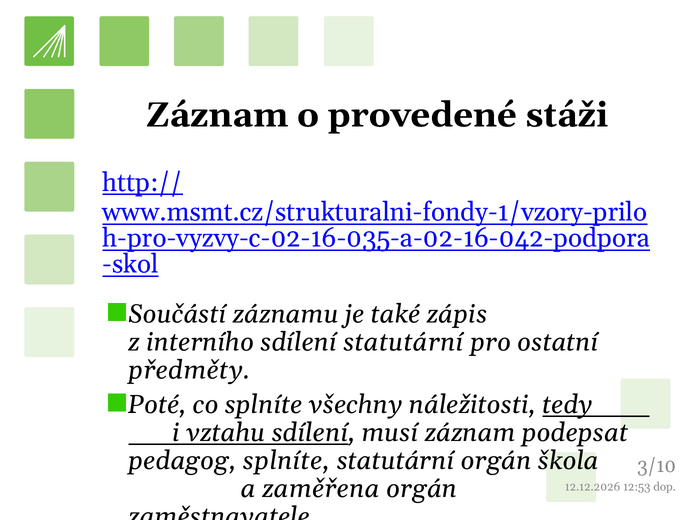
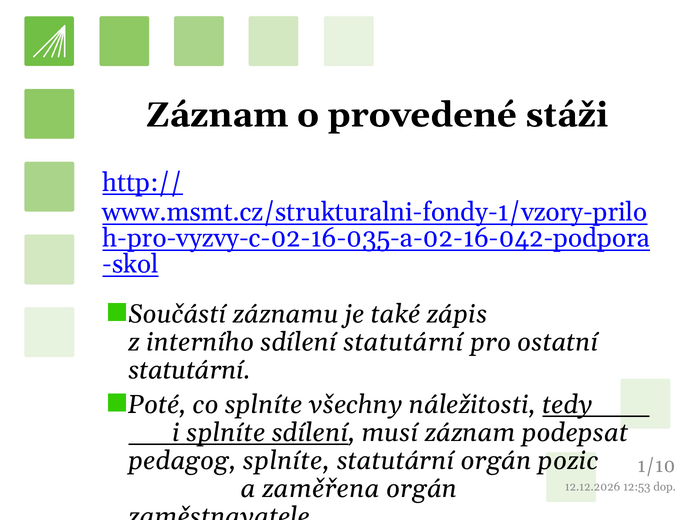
předměty at (189, 370): předměty -> statutární
i vztahu: vztahu -> splníte
škola: škola -> pozic
3/10: 3/10 -> 1/10
